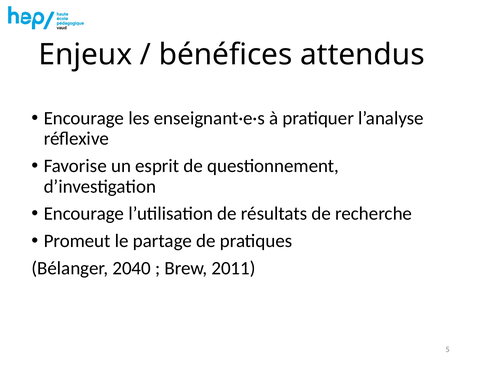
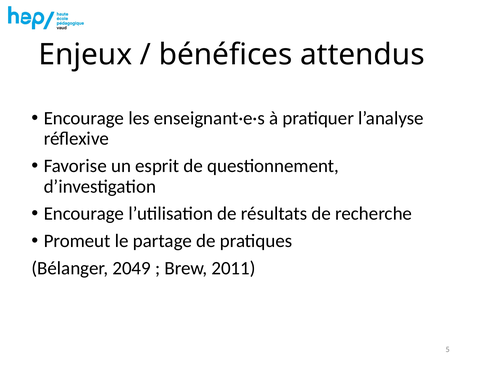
2040: 2040 -> 2049
